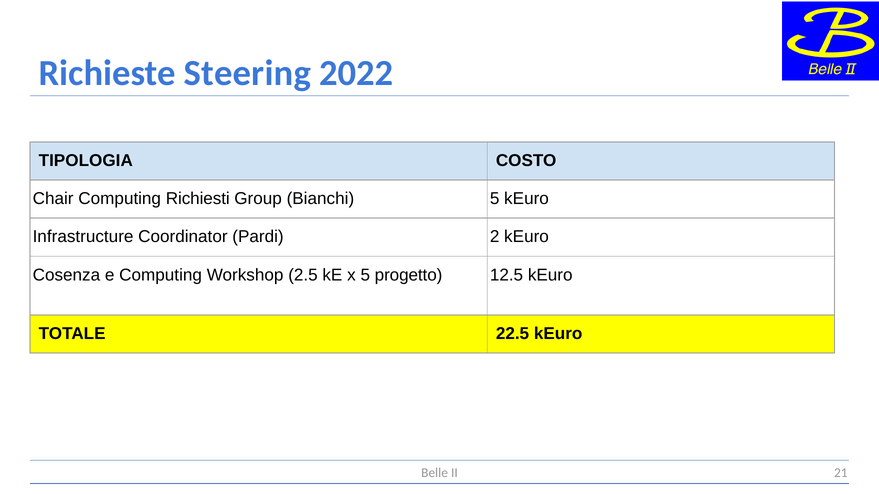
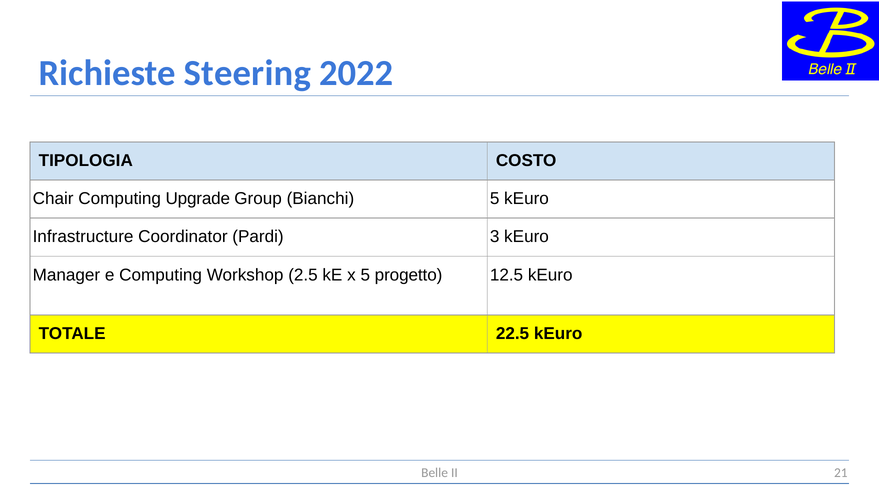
Richiesti: Richiesti -> Upgrade
2: 2 -> 3
Cosenza: Cosenza -> Manager
